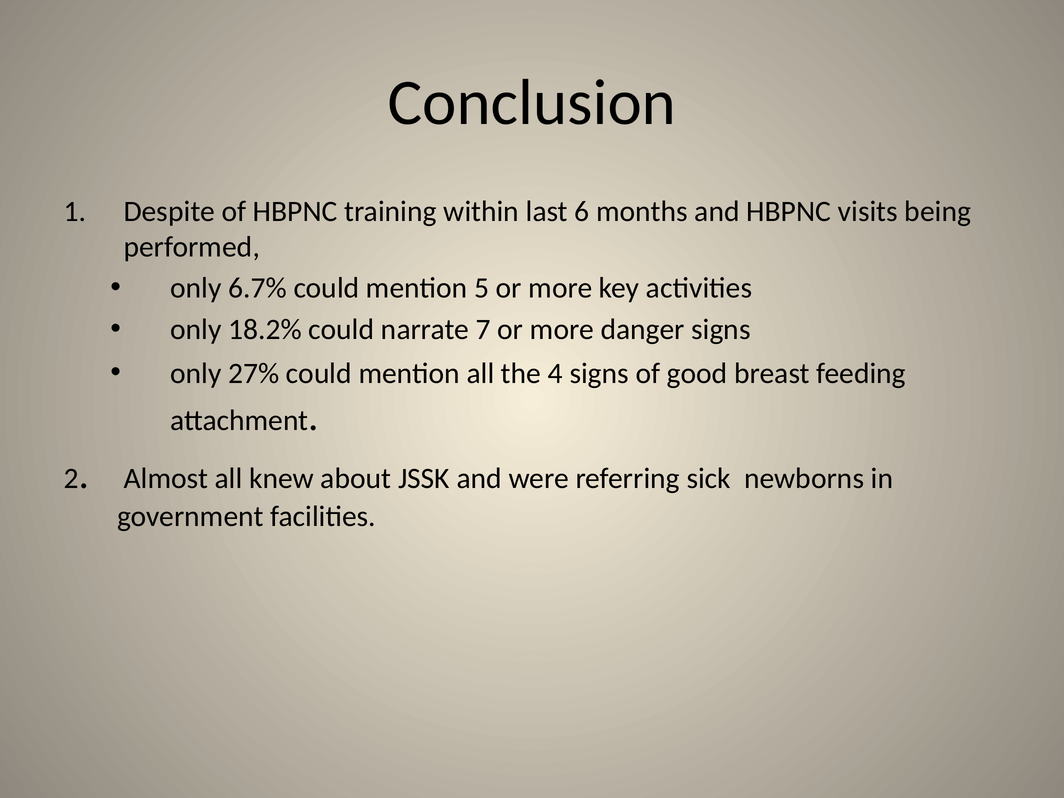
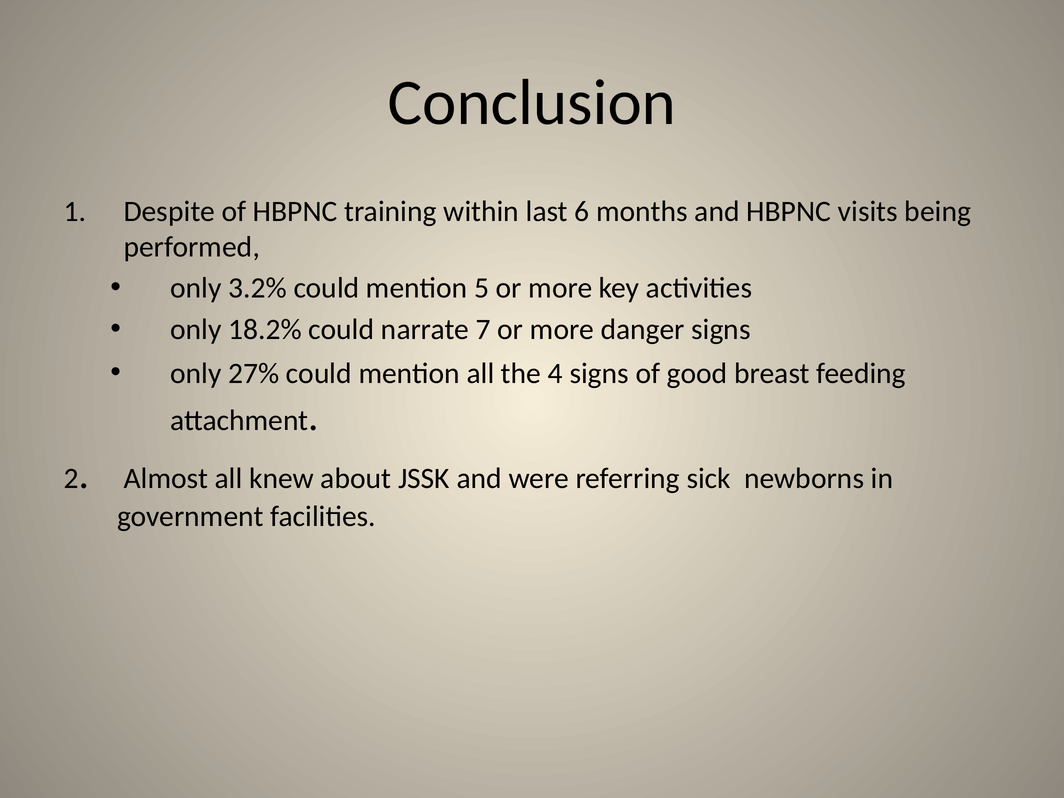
6.7%: 6.7% -> 3.2%
